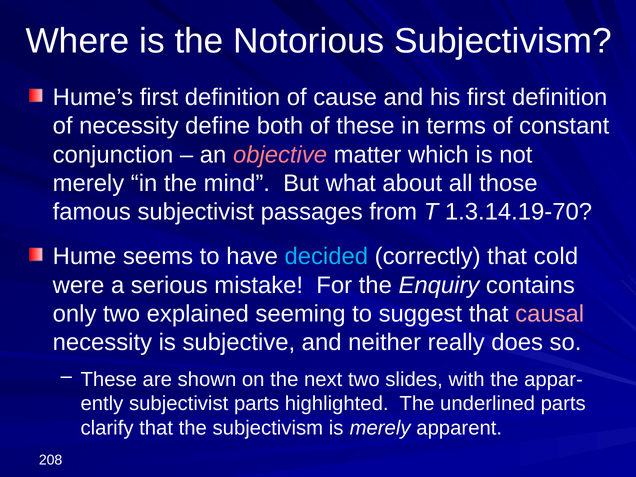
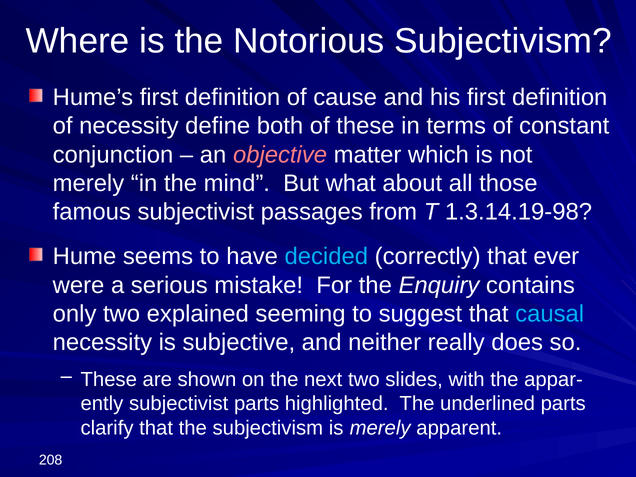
1.3.14.19-70: 1.3.14.19-70 -> 1.3.14.19-98
cold: cold -> ever
causal colour: pink -> light blue
